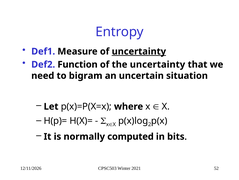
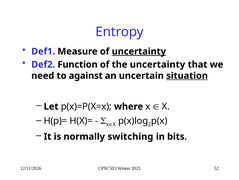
bigram: bigram -> against
situation underline: none -> present
computed: computed -> switching
